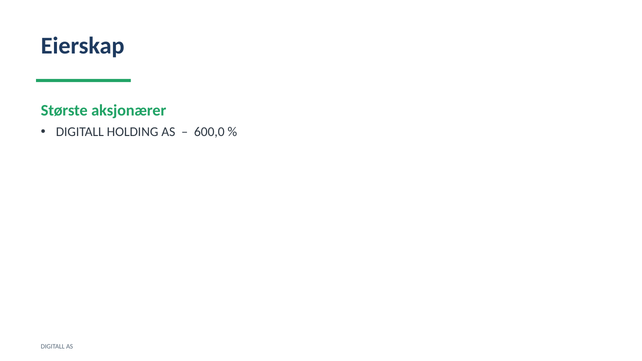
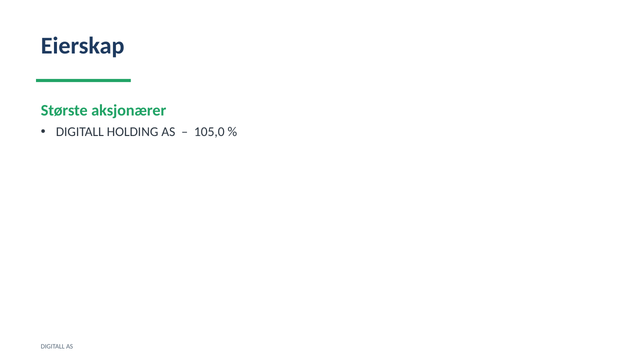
600,0: 600,0 -> 105,0
